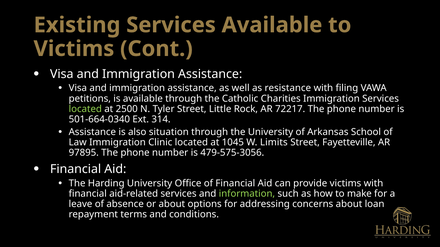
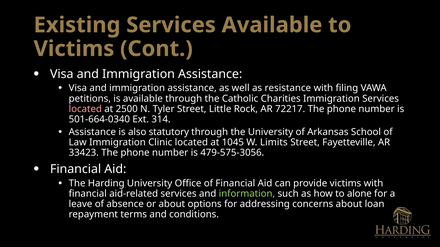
located at (85, 109) colour: light green -> pink
situation: situation -> statutory
97895: 97895 -> 33423
make: make -> alone
